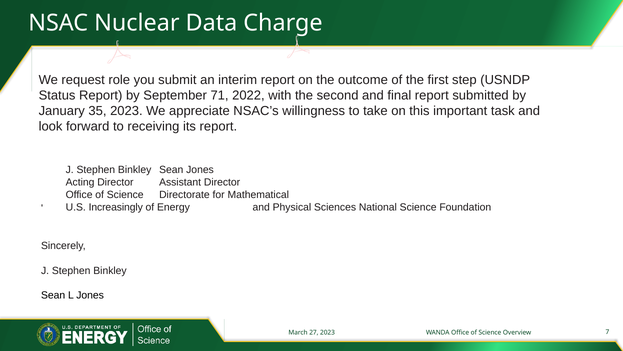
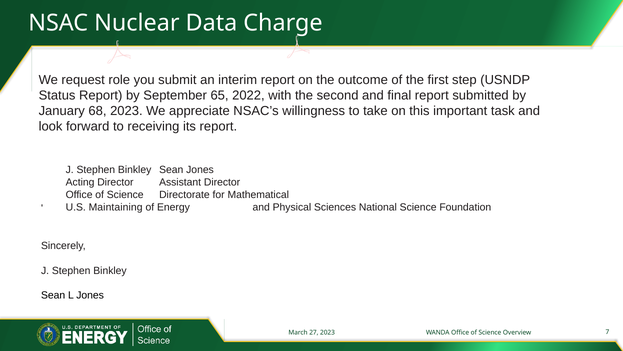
71: 71 -> 65
35: 35 -> 68
Increasingly: Increasingly -> Maintaining
